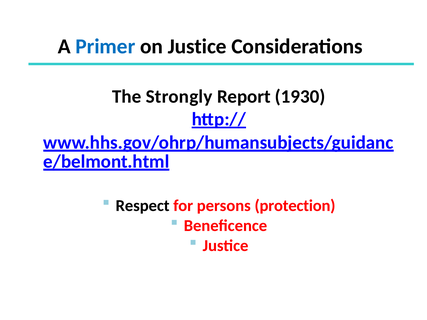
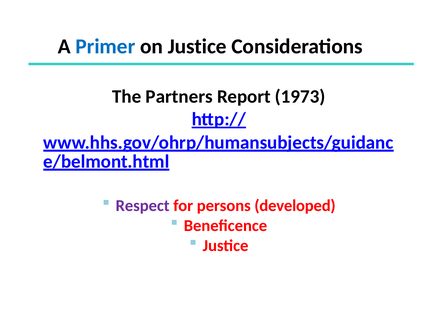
Strongly: Strongly -> Partners
1930: 1930 -> 1973
Respect colour: black -> purple
protection: protection -> developed
